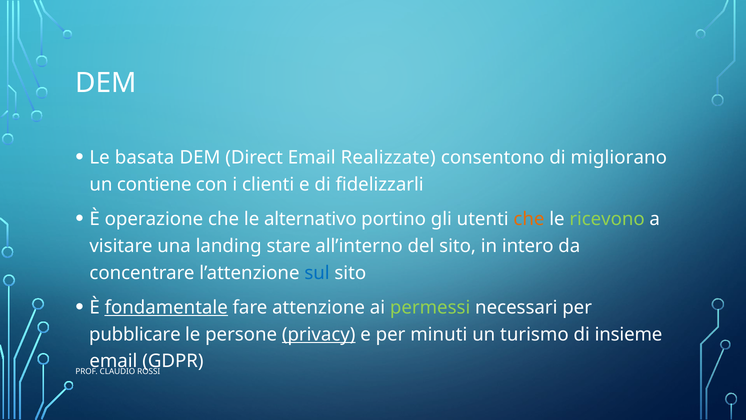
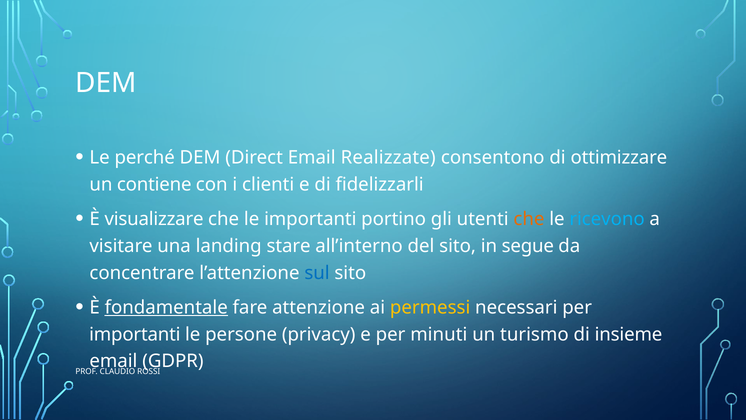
basata: basata -> perché
migliorano: migliorano -> ottimizzare
operazione: operazione -> visualizzare
le alternativo: alternativo -> importanti
ricevono colour: light green -> light blue
intero: intero -> segue
permessi colour: light green -> yellow
pubblicare at (135, 334): pubblicare -> importanti
privacy underline: present -> none
